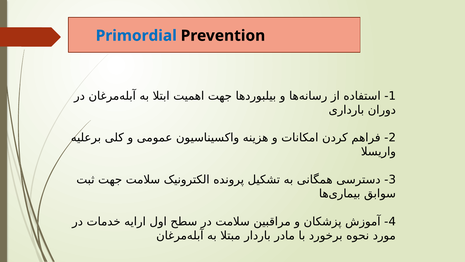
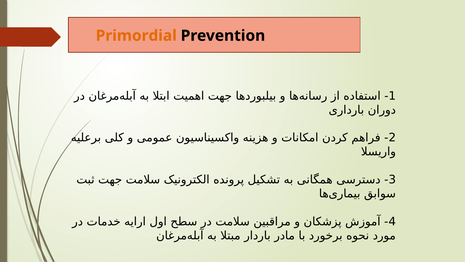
Primordial colour: blue -> orange
